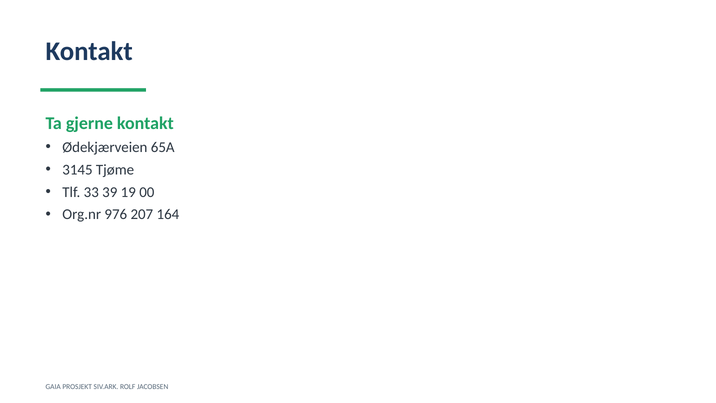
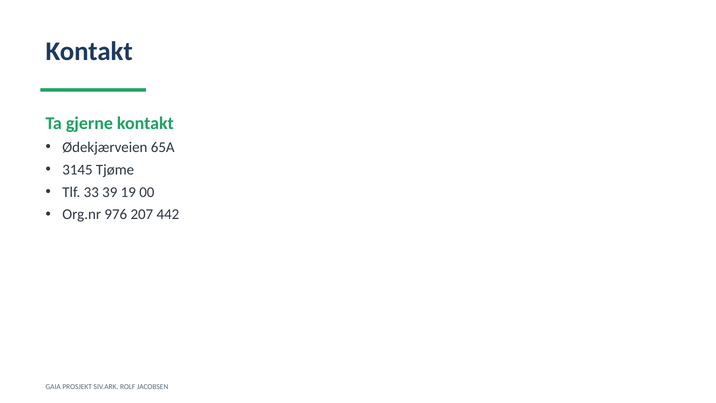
164: 164 -> 442
